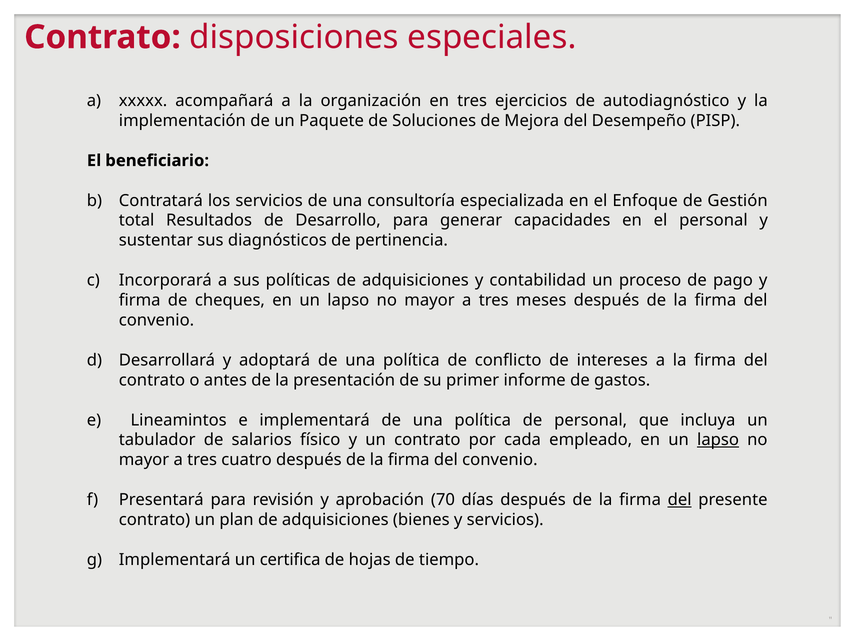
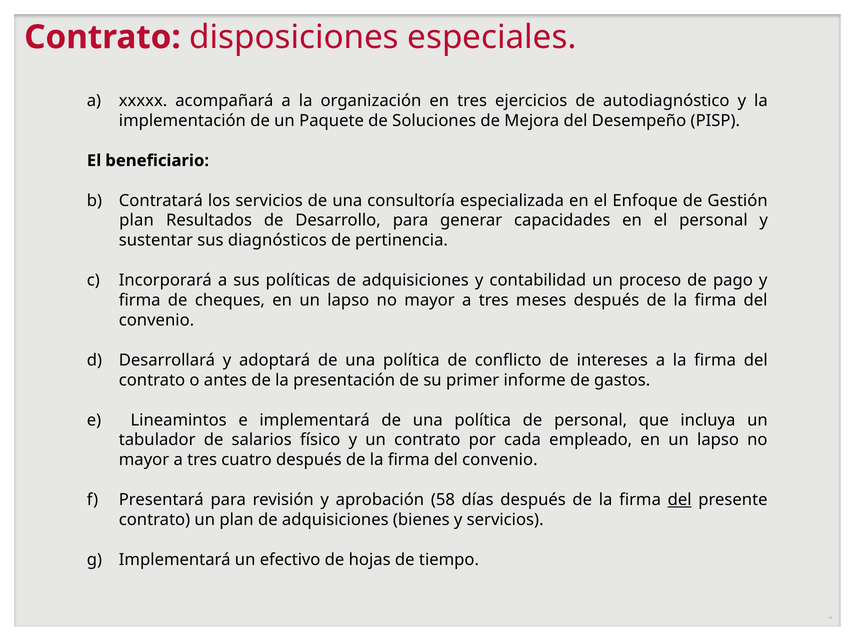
total at (137, 221): total -> plan
lapso at (718, 440) underline: present -> none
70: 70 -> 58
certifica: certifica -> efectivo
